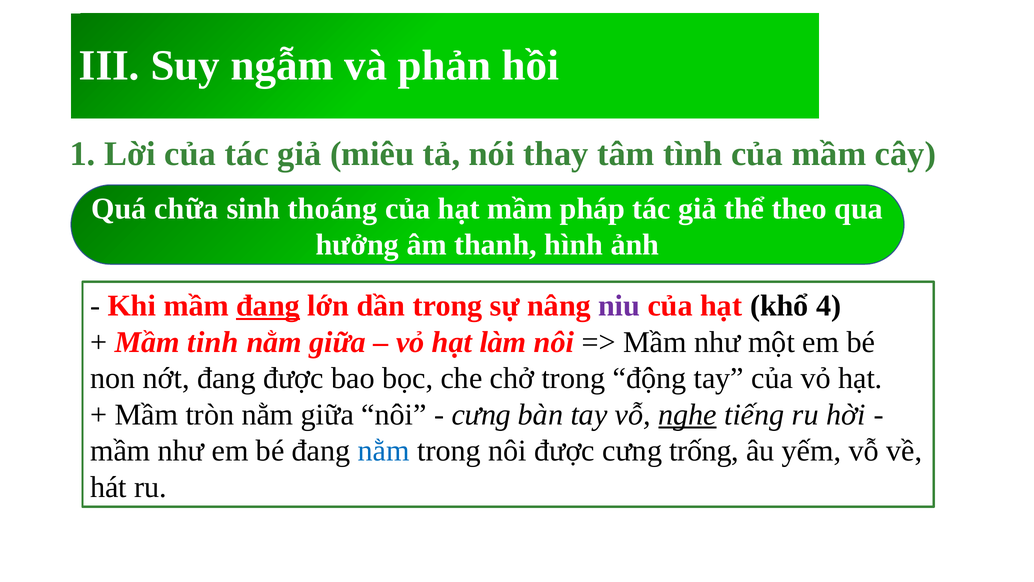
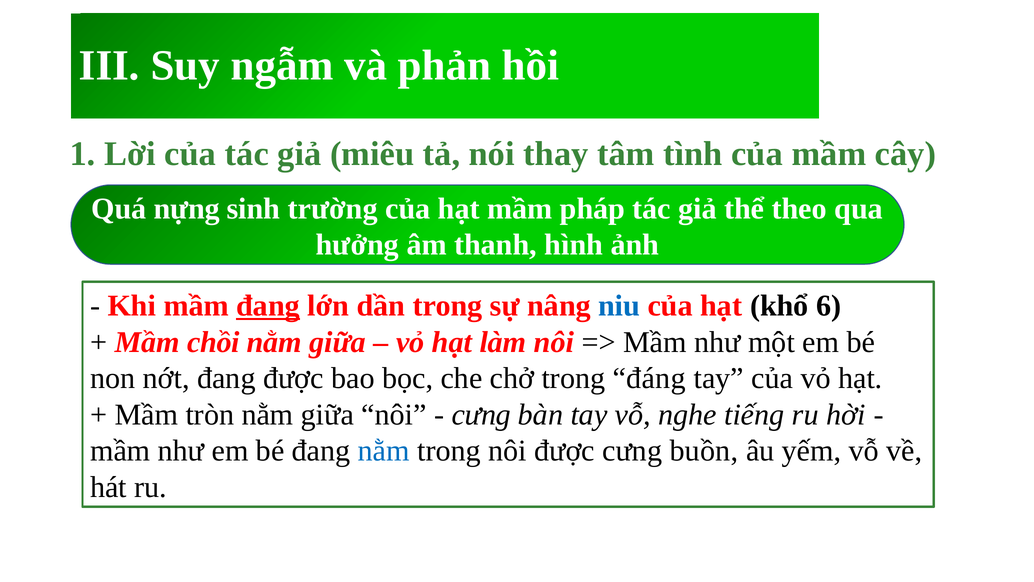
chữa: chữa -> nựng
thoáng: thoáng -> trường
niu colour: purple -> blue
4: 4 -> 6
tinh: tinh -> chồi
động: động -> đáng
nghe underline: present -> none
trống: trống -> buồn
